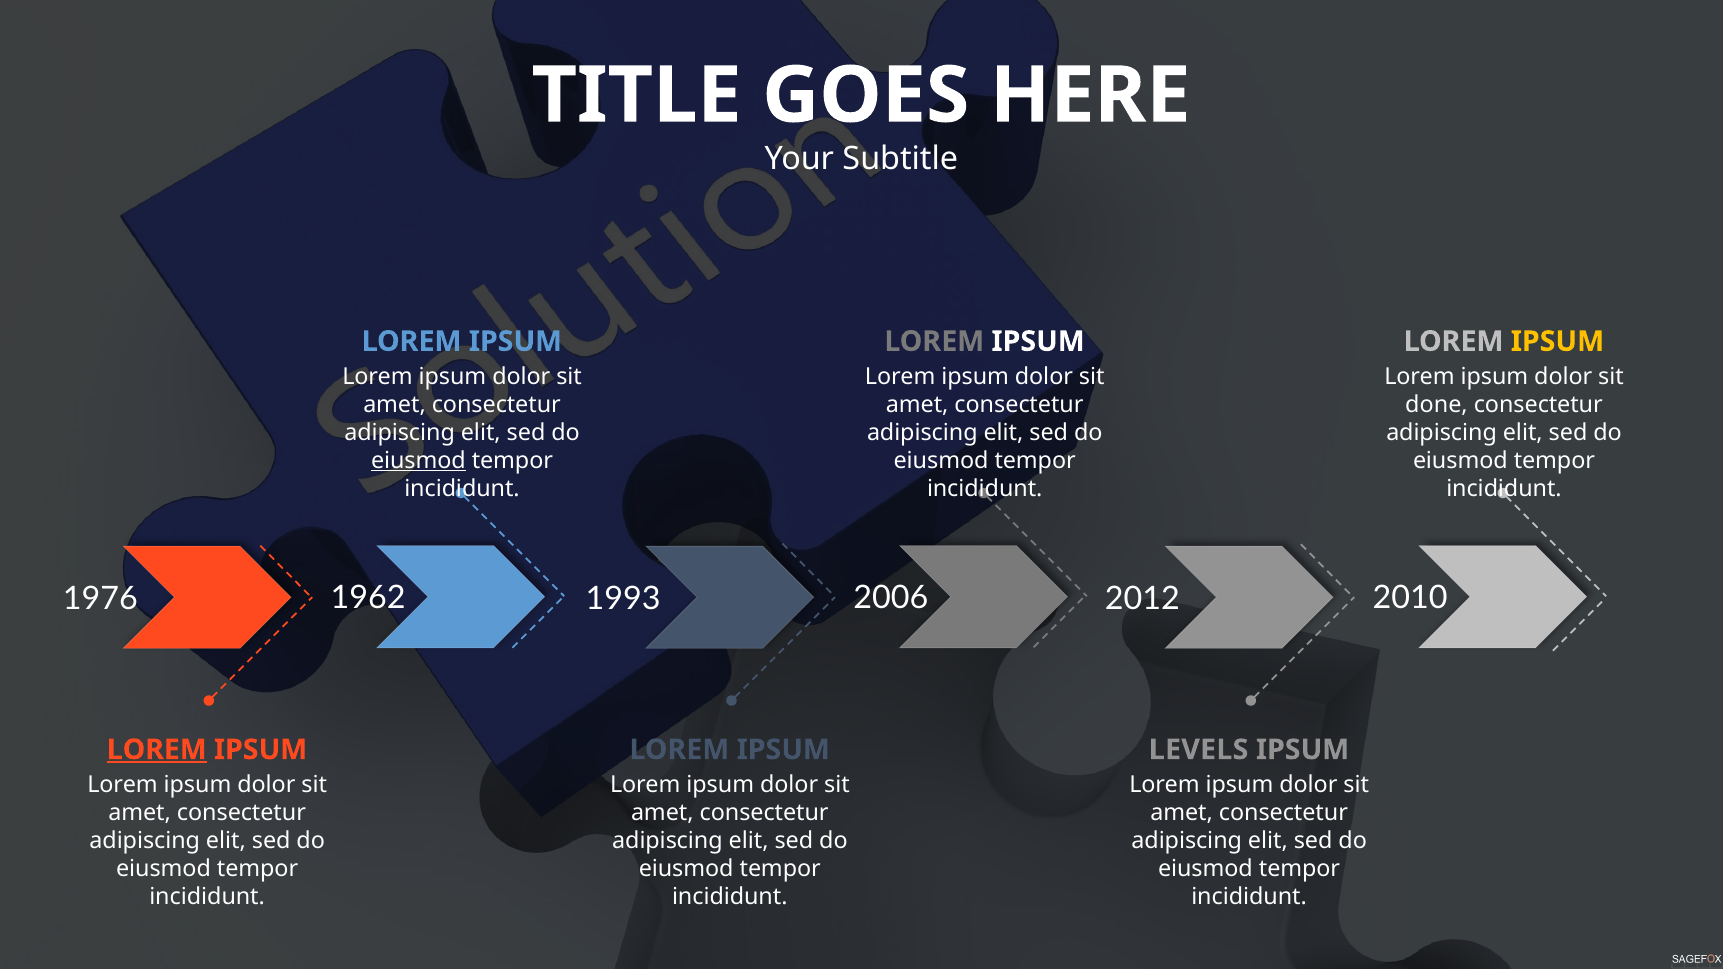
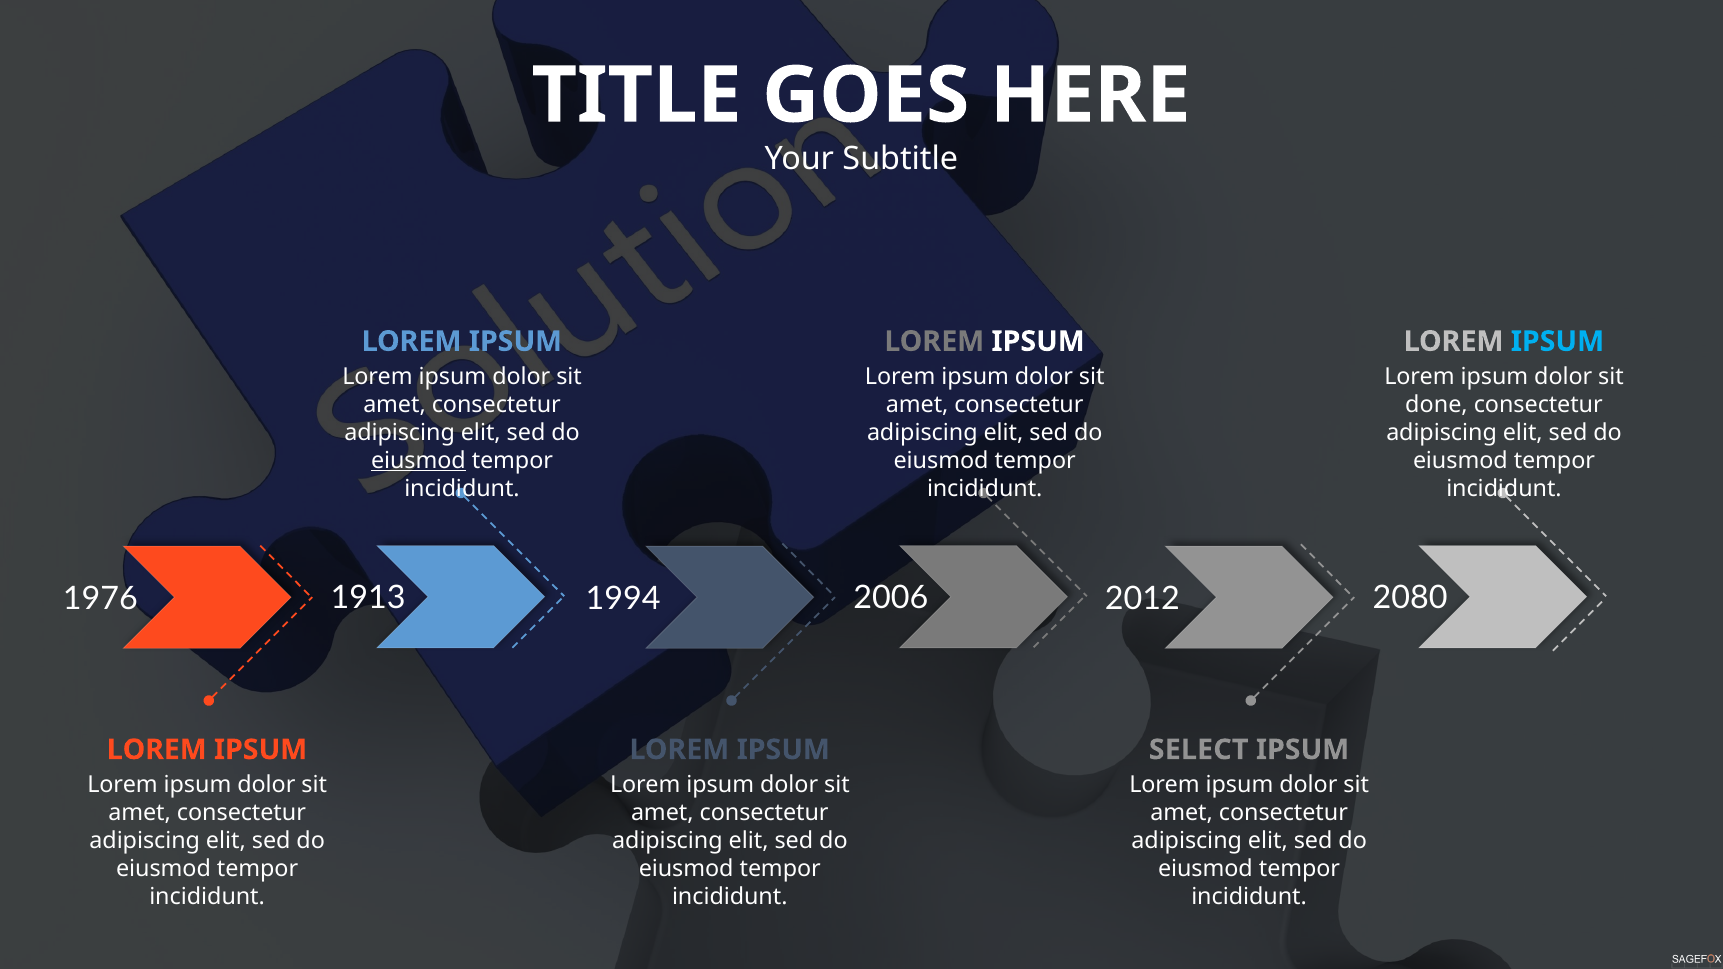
IPSUM at (1557, 341) colour: yellow -> light blue
1962: 1962 -> 1913
1993: 1993 -> 1994
2010: 2010 -> 2080
LOREM at (157, 750) underline: present -> none
LEVELS: LEVELS -> SELECT
